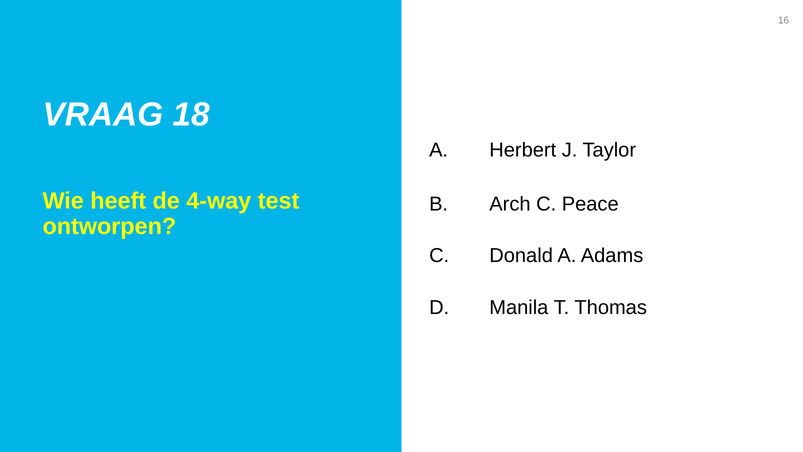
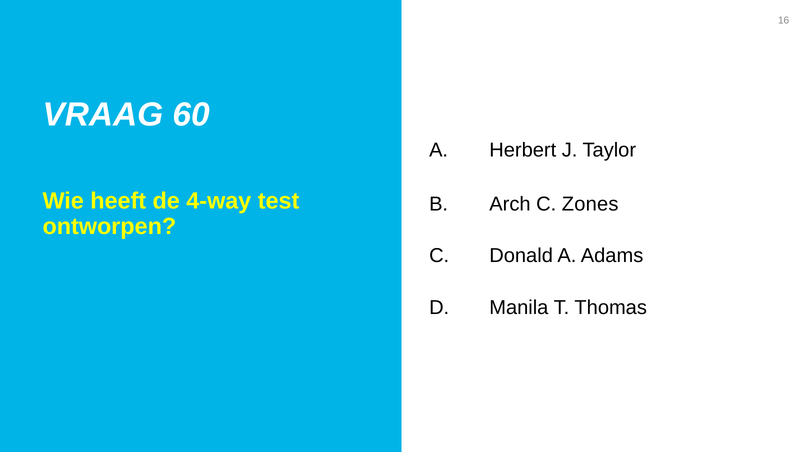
18: 18 -> 60
Peace: Peace -> Zones
